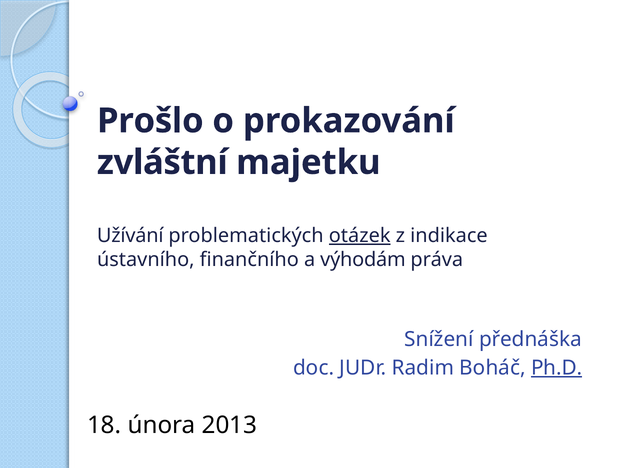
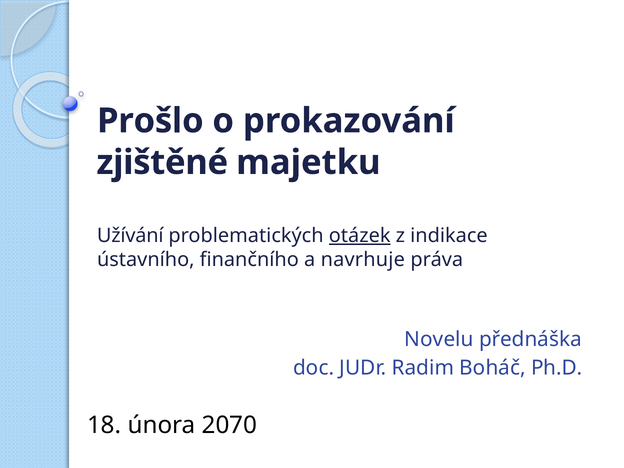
zvláštní: zvláštní -> zjištěné
výhodám: výhodám -> navrhuje
Snížení: Snížení -> Novelu
Ph.D underline: present -> none
2013: 2013 -> 2070
